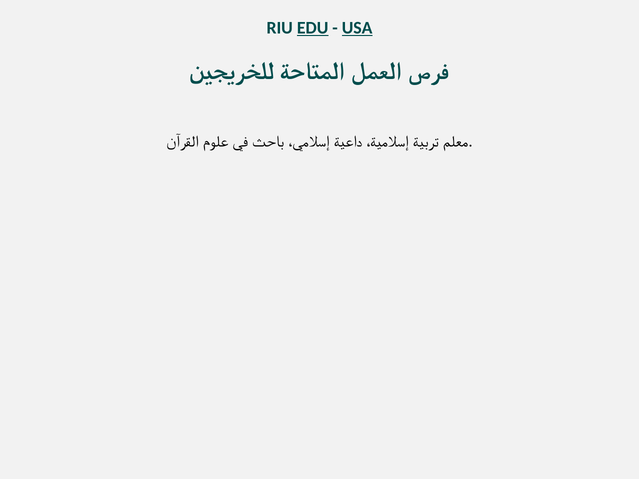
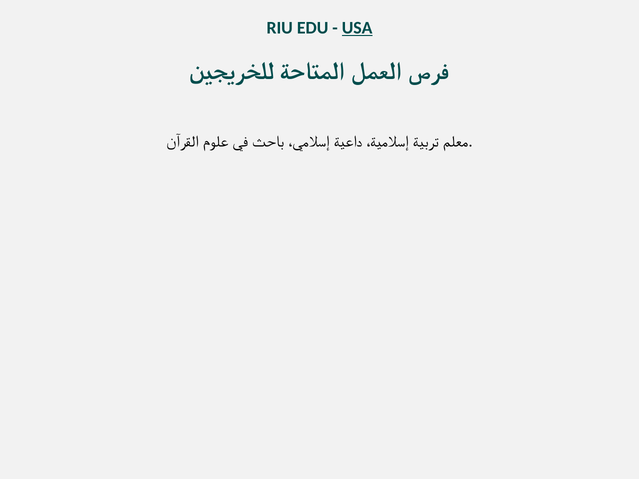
EDU underline: present -> none
